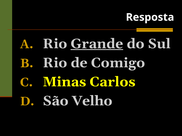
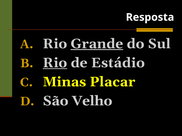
Rio at (55, 63) underline: none -> present
Comigo: Comigo -> Estádio
Carlos: Carlos -> Placar
